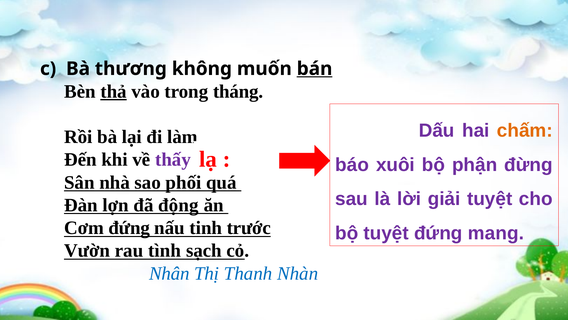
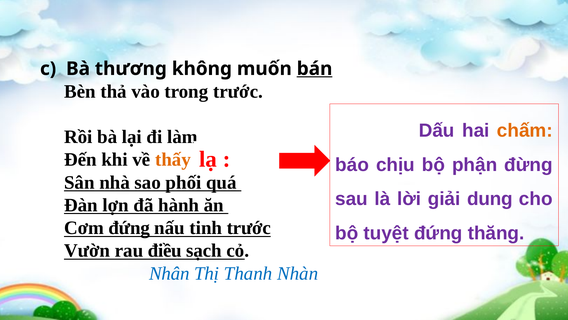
thả underline: present -> none
trong tháng: tháng -> trước
thấy colour: purple -> orange
xuôi: xuôi -> chịu
giải tuyệt: tuyệt -> dung
động: động -> hành
mang: mang -> thăng
tình: tình -> điều
